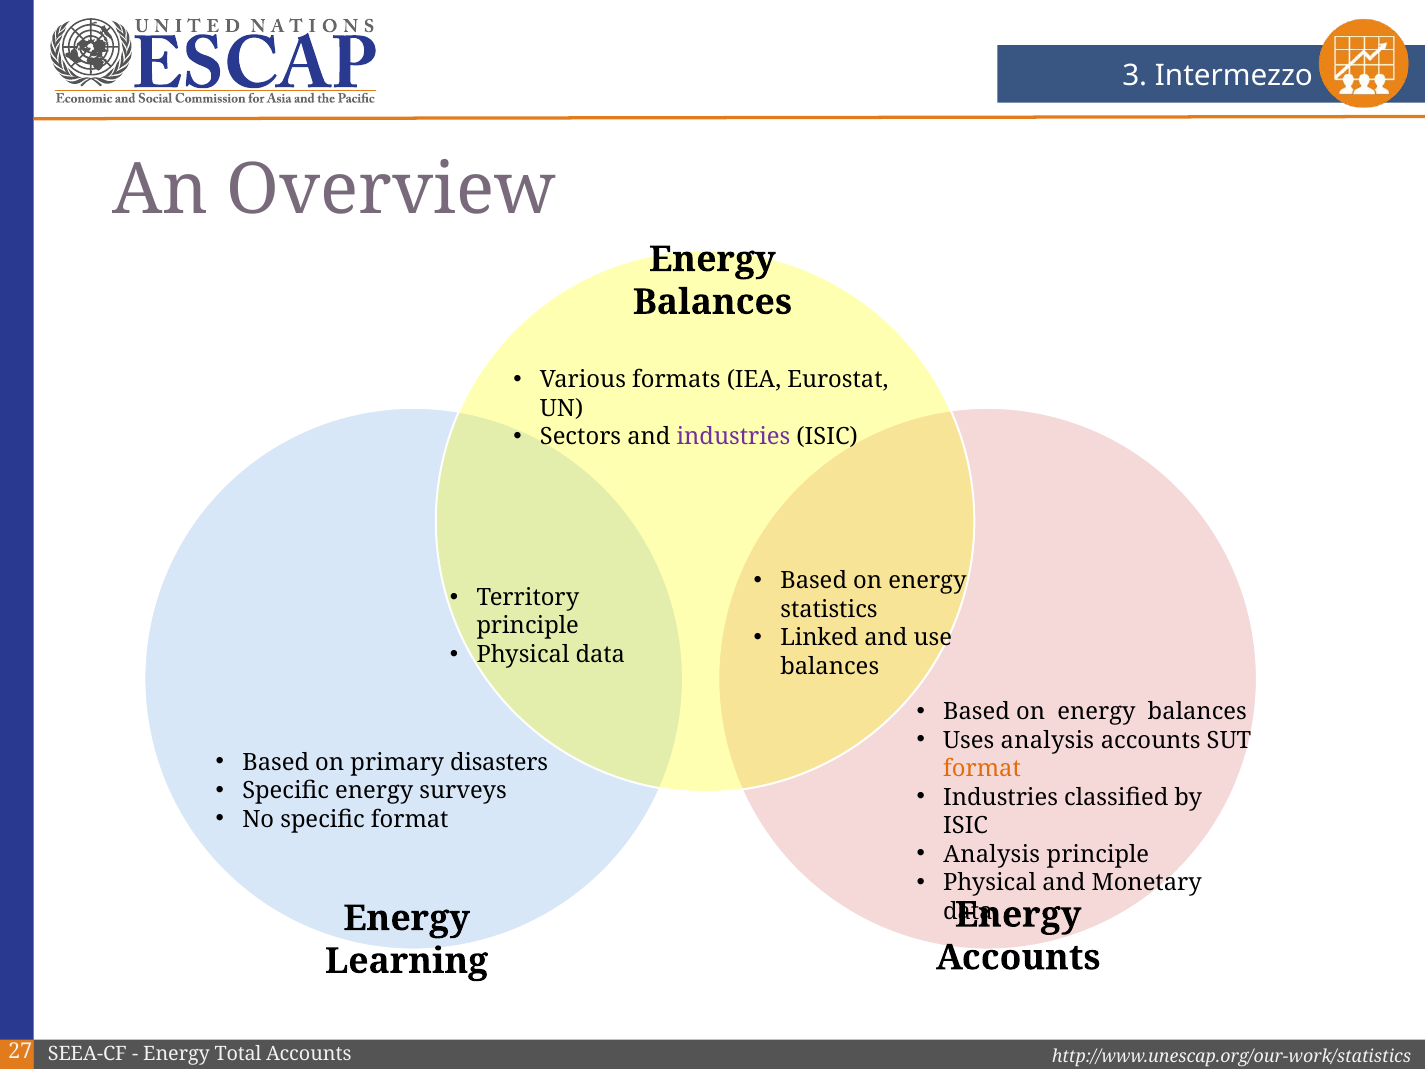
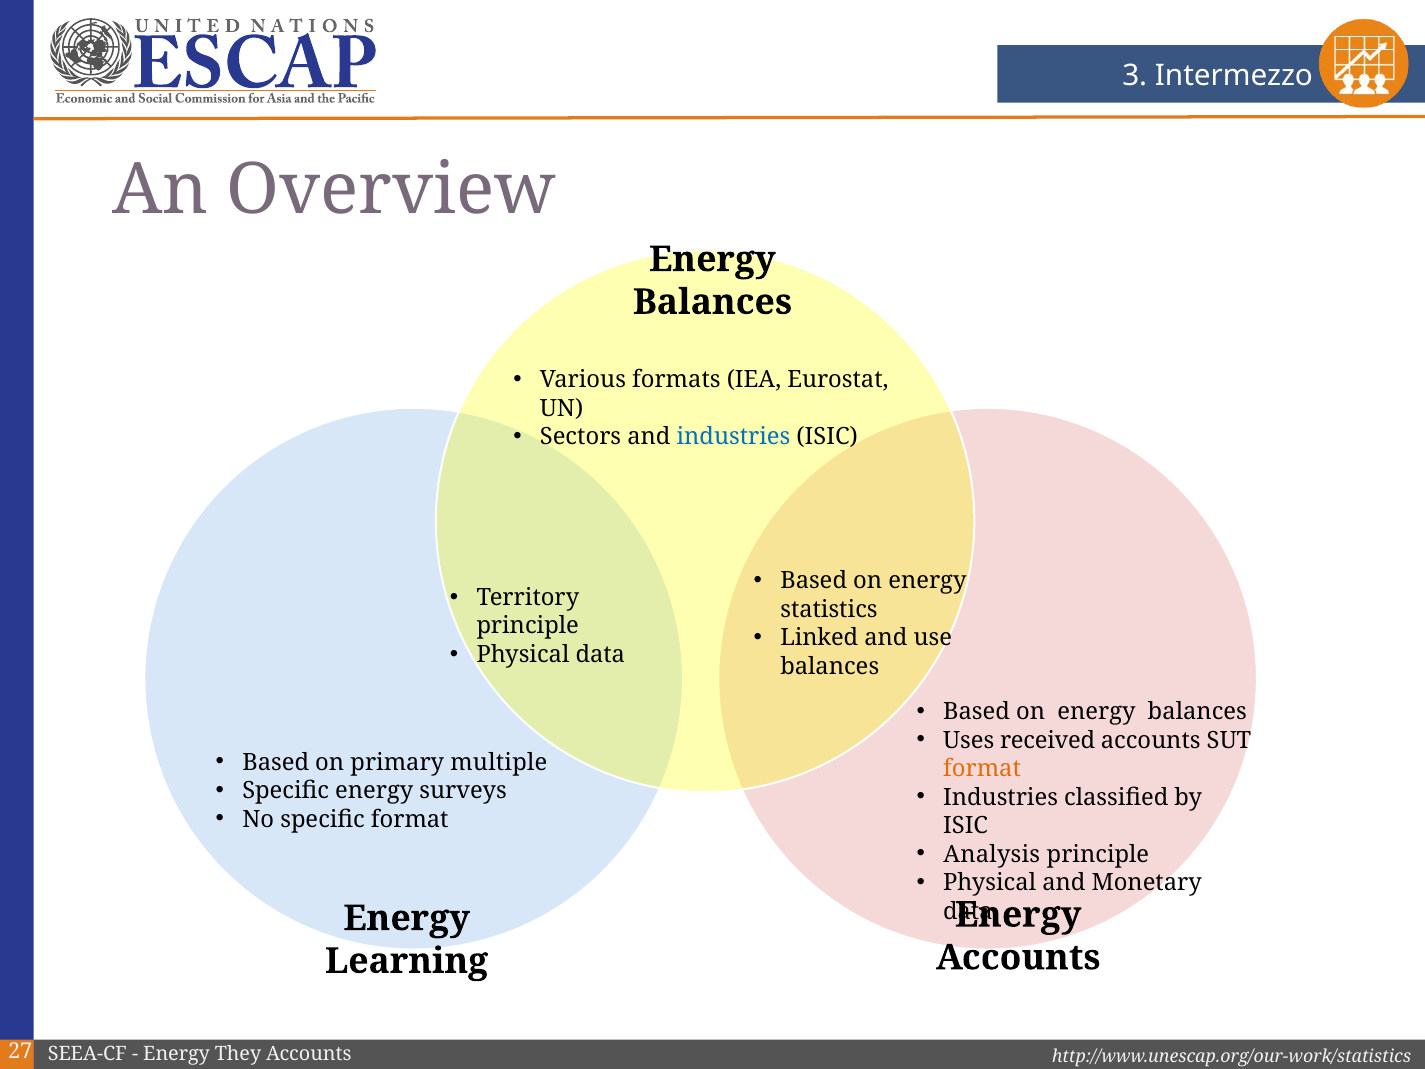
industries at (733, 437) colour: purple -> blue
Uses analysis: analysis -> received
disasters: disasters -> multiple
Total: Total -> They
